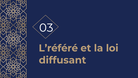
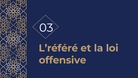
diffusant: diffusant -> offensive
